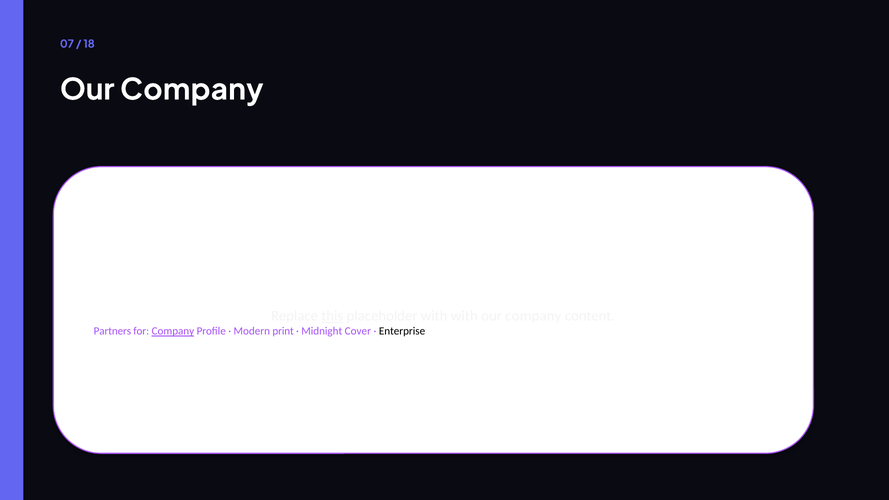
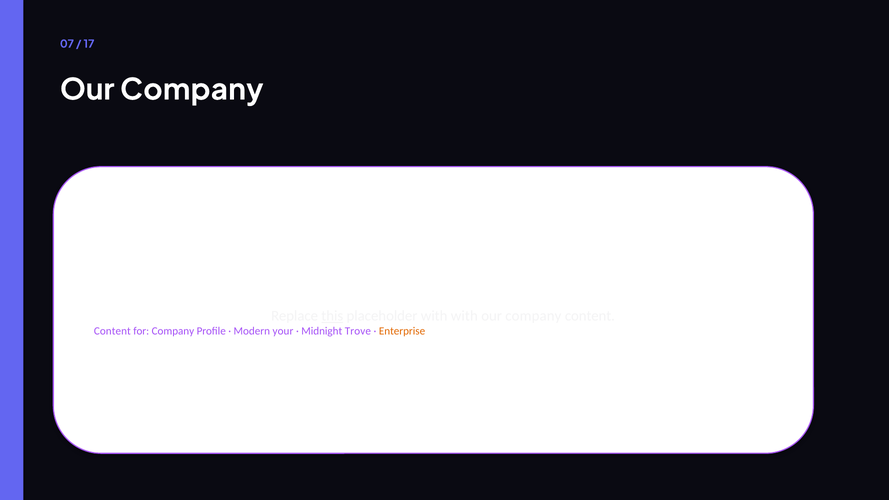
18: 18 -> 17
Partners at (112, 331): Partners -> Content
Company at (173, 331) underline: present -> none
print: print -> your
Cover: Cover -> Trove
Enterprise colour: black -> orange
